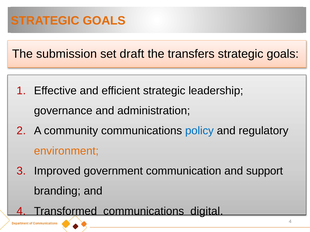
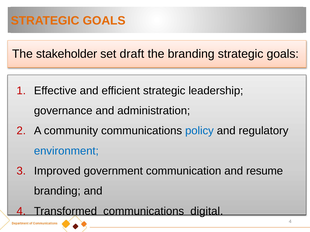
submission: submission -> stakeholder
the transfers: transfers -> branding
environment colour: orange -> blue
support: support -> resume
